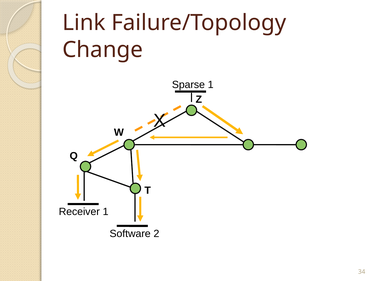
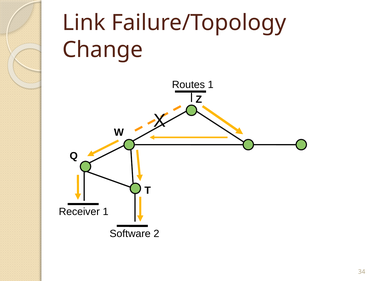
Sparse: Sparse -> Routes
